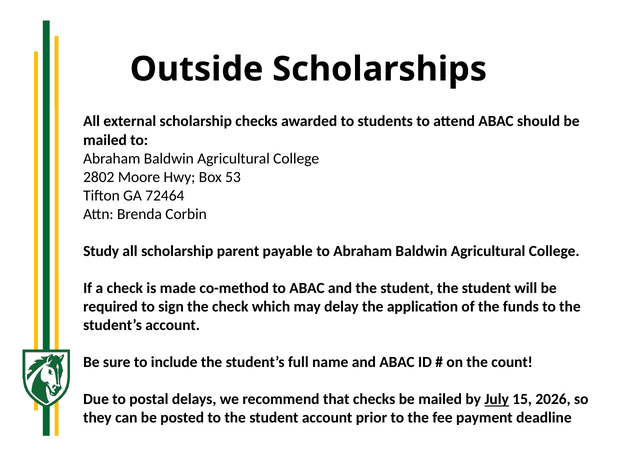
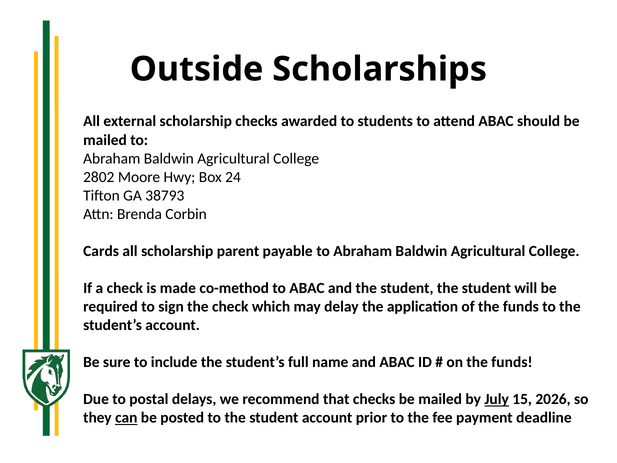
53: 53 -> 24
72464: 72464 -> 38793
Study: Study -> Cards
on the count: count -> funds
can underline: none -> present
